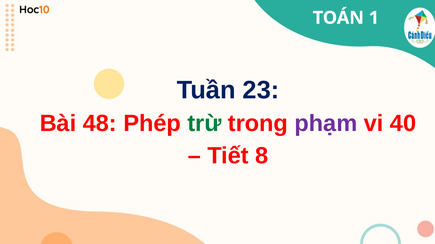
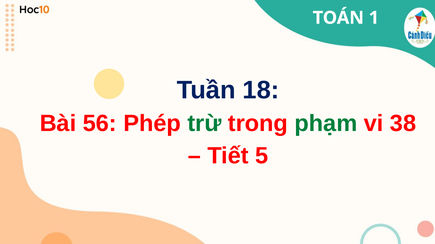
23: 23 -> 18
48: 48 -> 56
phạm colour: purple -> green
40: 40 -> 38
8: 8 -> 5
